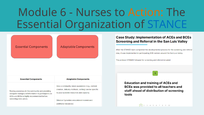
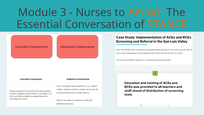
6: 6 -> 3
Organization: Organization -> Conversation
STANCE colour: blue -> orange
